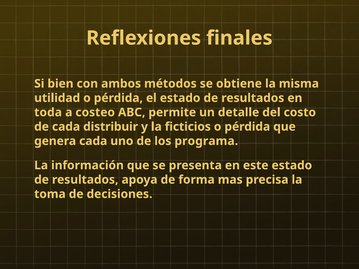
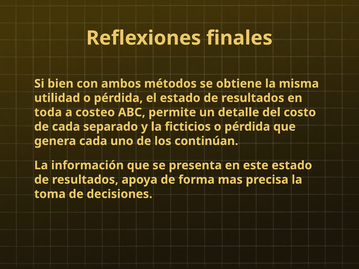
distribuir: distribuir -> separado
programa: programa -> continúan
